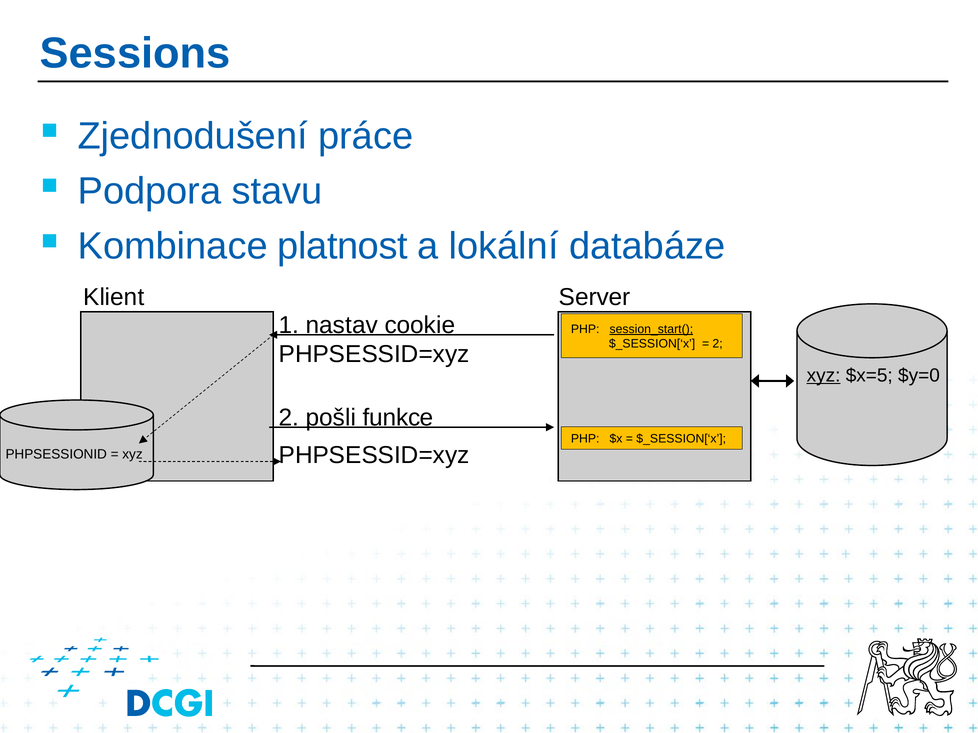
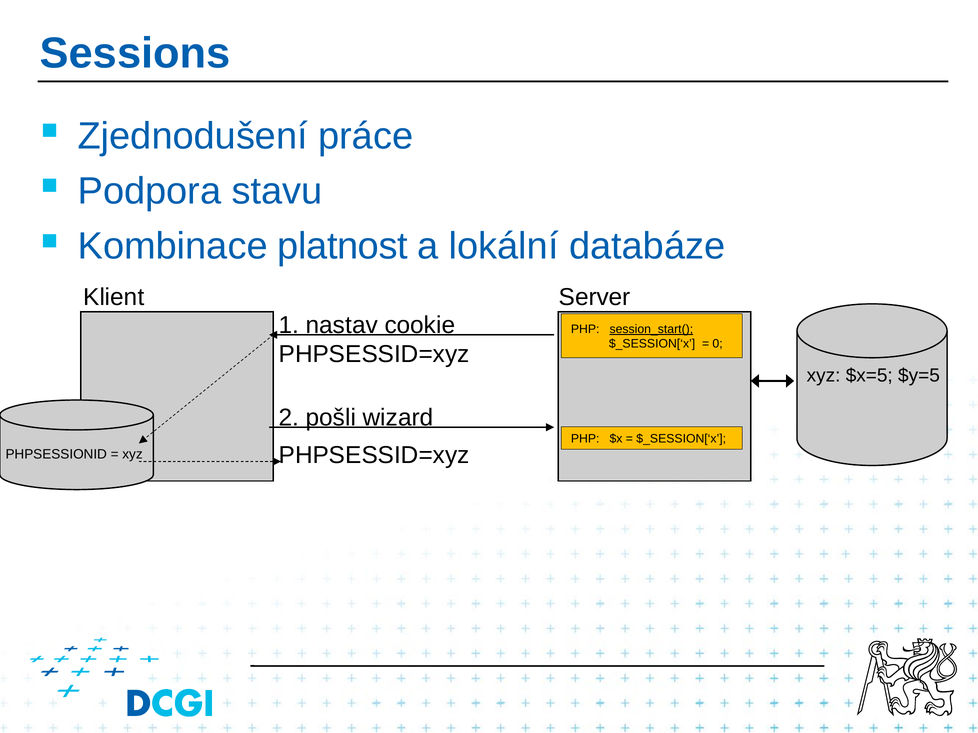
2 at (718, 344): 2 -> 0
xyz at (824, 376) underline: present -> none
$y=0: $y=0 -> $y=5
funkce: funkce -> wizard
